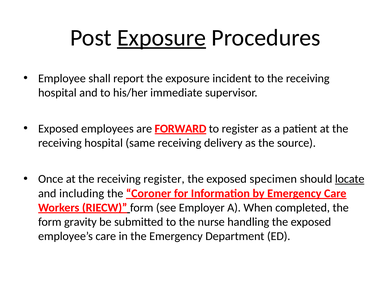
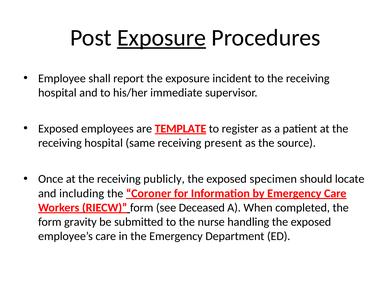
FORWARD: FORWARD -> TEMPLATE
delivery: delivery -> present
receiving register: register -> publicly
locate underline: present -> none
Employer: Employer -> Deceased
